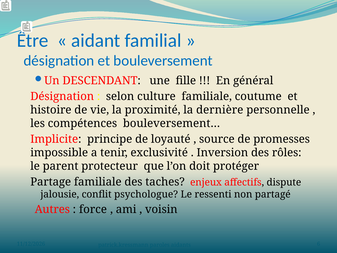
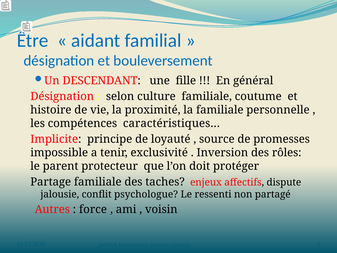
la dernière: dernière -> familiale
bouleversement…: bouleversement… -> caractéristiques…
